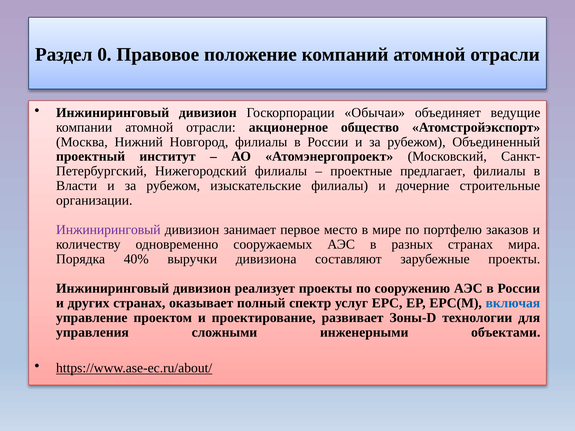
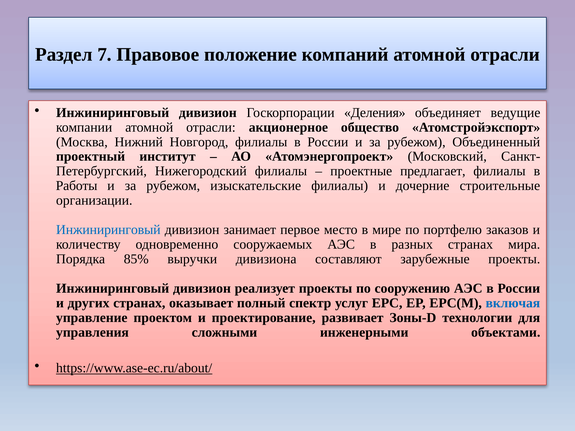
0: 0 -> 7
Обычаи: Обычаи -> Деления
Власти: Власти -> Работы
Инжиниринговый at (108, 230) colour: purple -> blue
40%: 40% -> 85%
